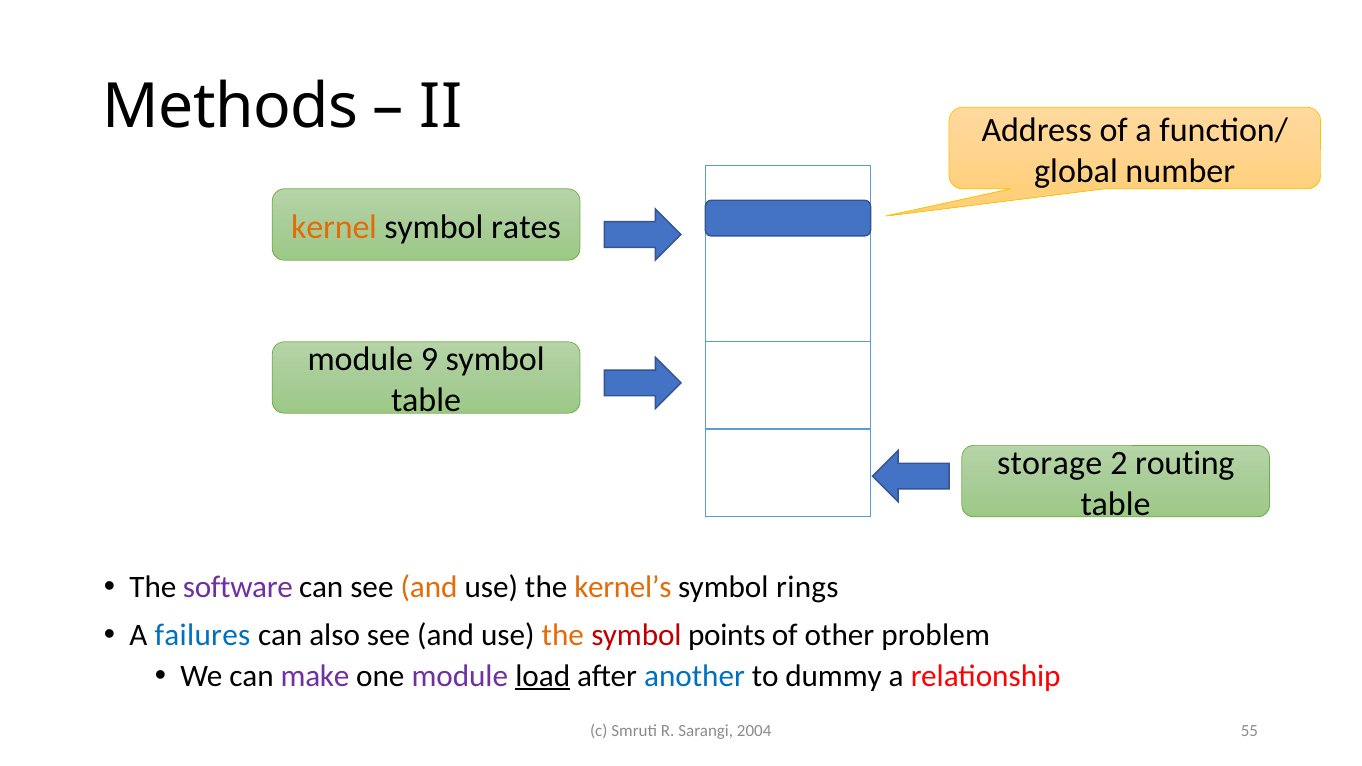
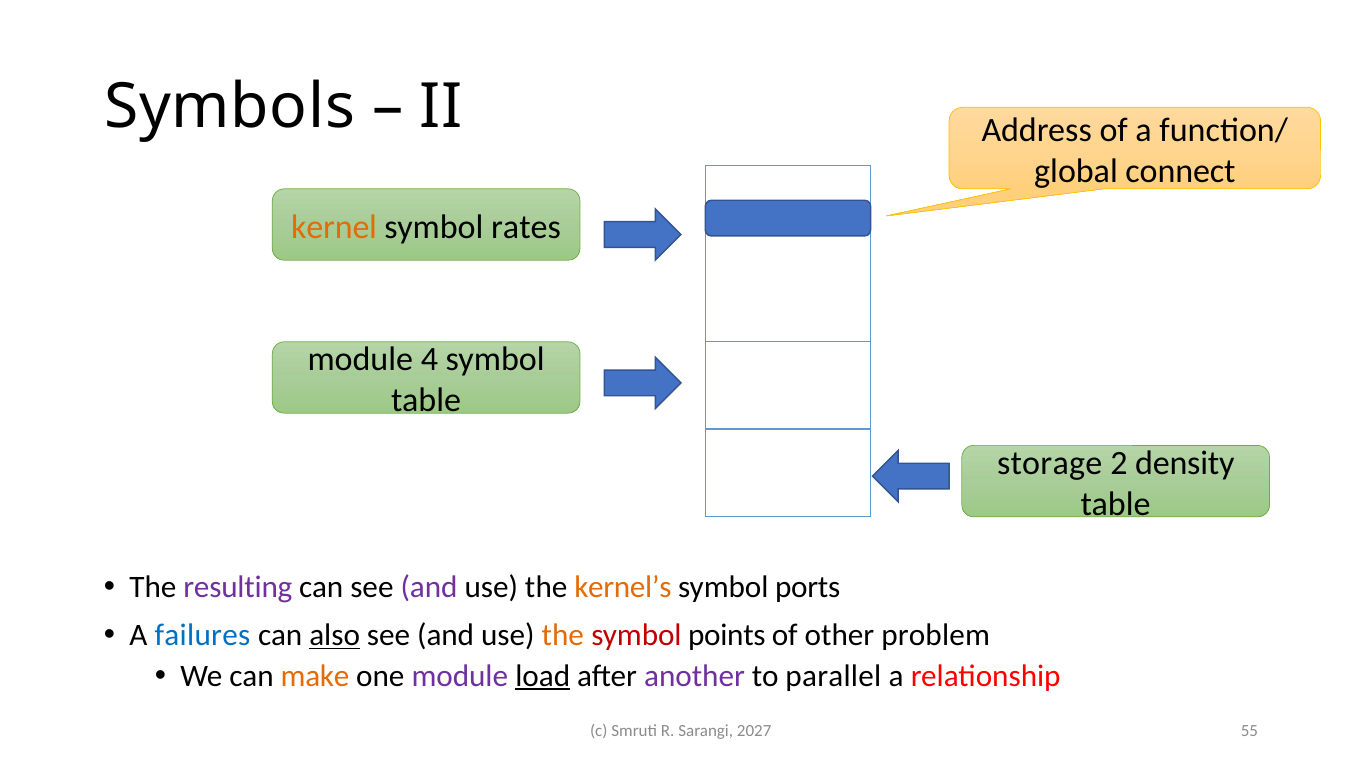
Methods: Methods -> Symbols
number: number -> connect
9: 9 -> 4
routing: routing -> density
software: software -> resulting
and at (429, 587) colour: orange -> purple
rings: rings -> ports
also underline: none -> present
make colour: purple -> orange
another colour: blue -> purple
dummy: dummy -> parallel
2004: 2004 -> 2027
